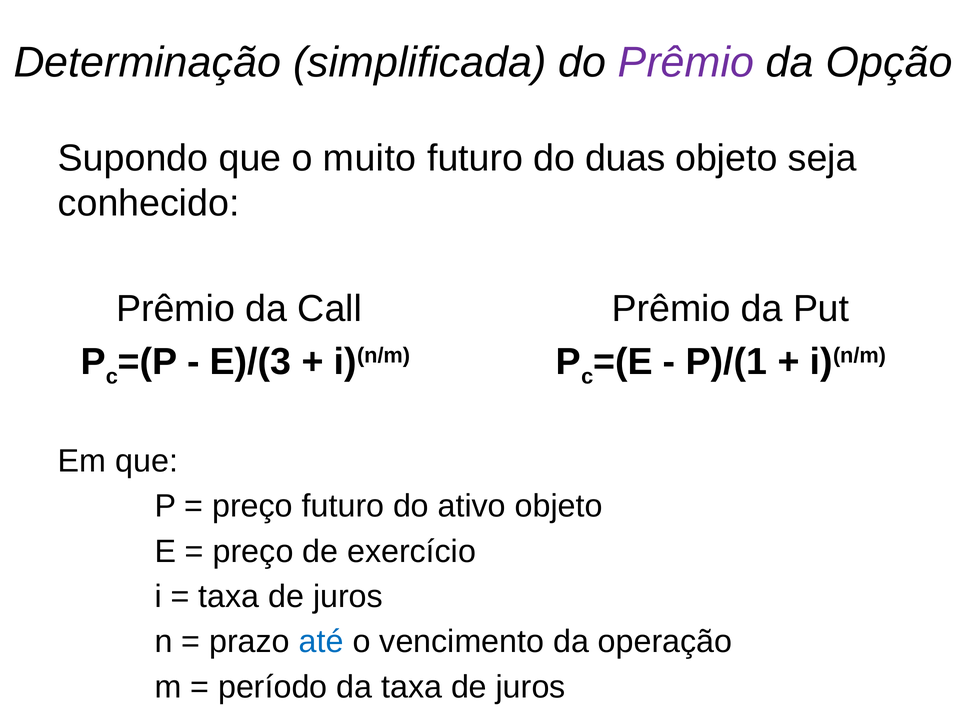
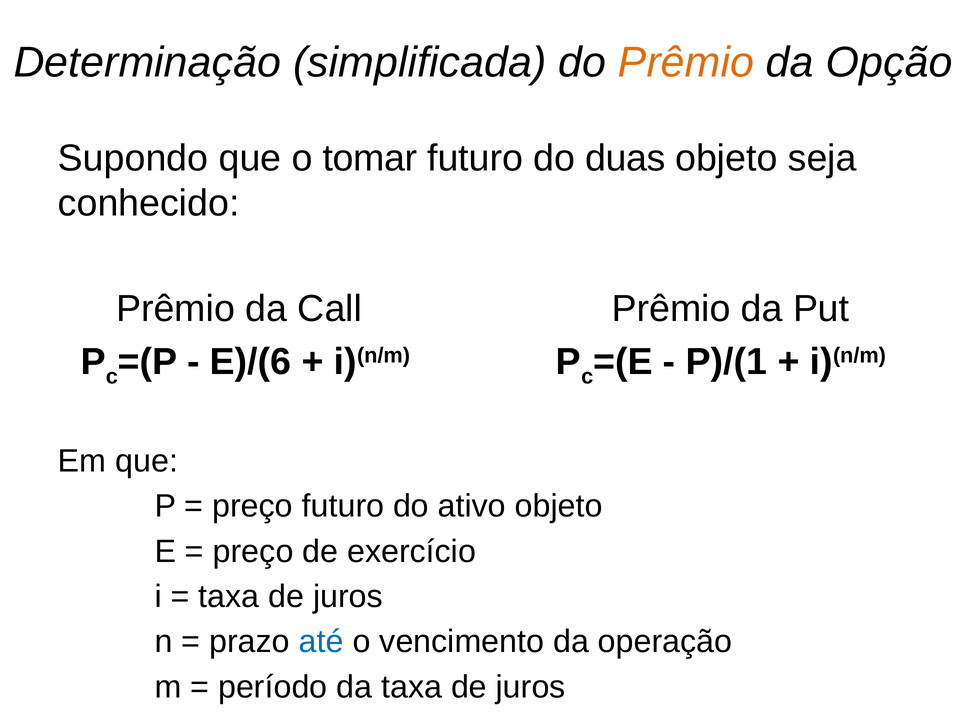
Prêmio at (686, 62) colour: purple -> orange
muito: muito -> tomar
E)/(3: E)/(3 -> E)/(6
